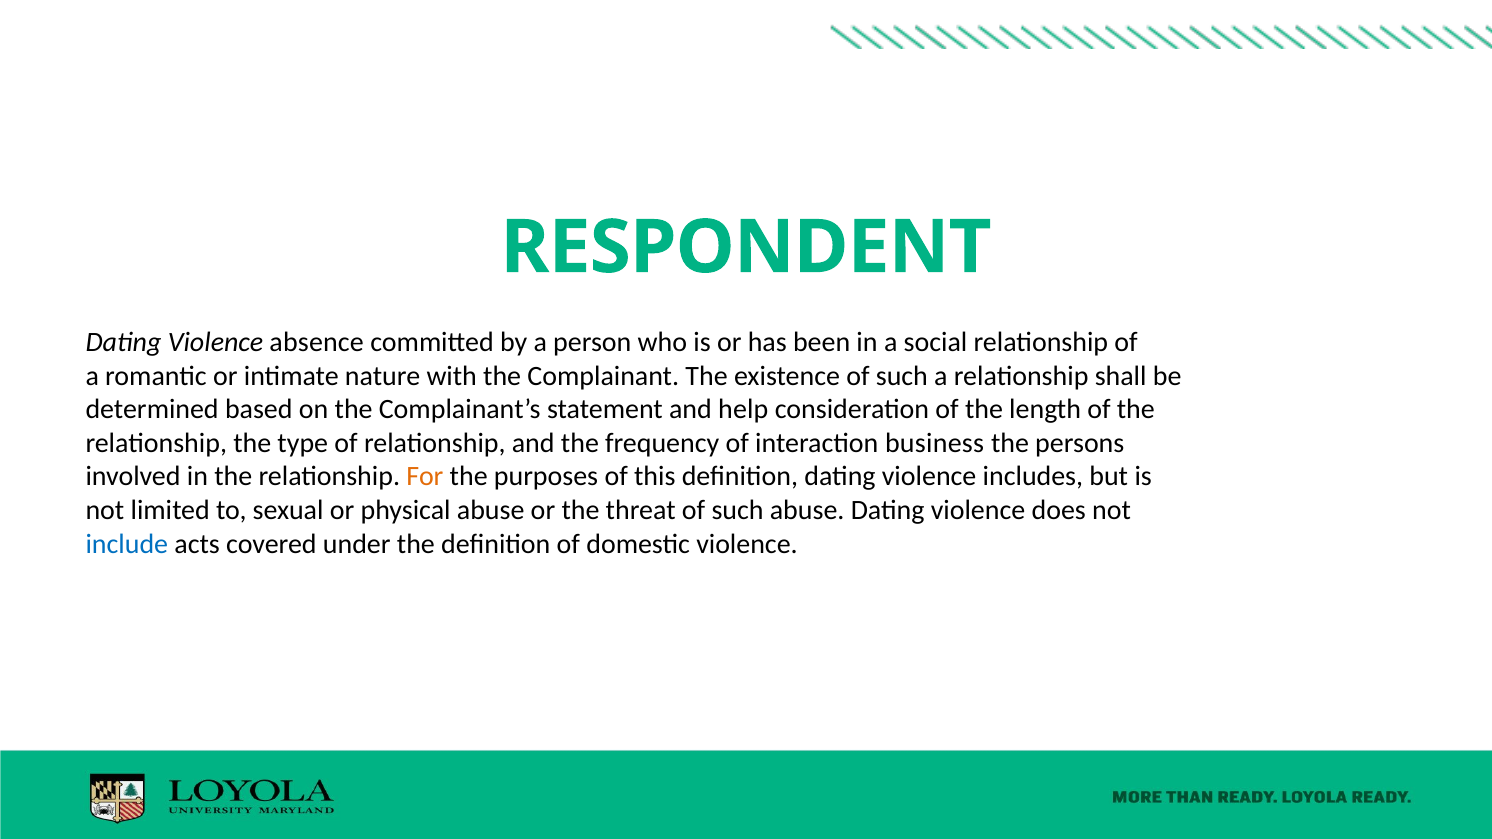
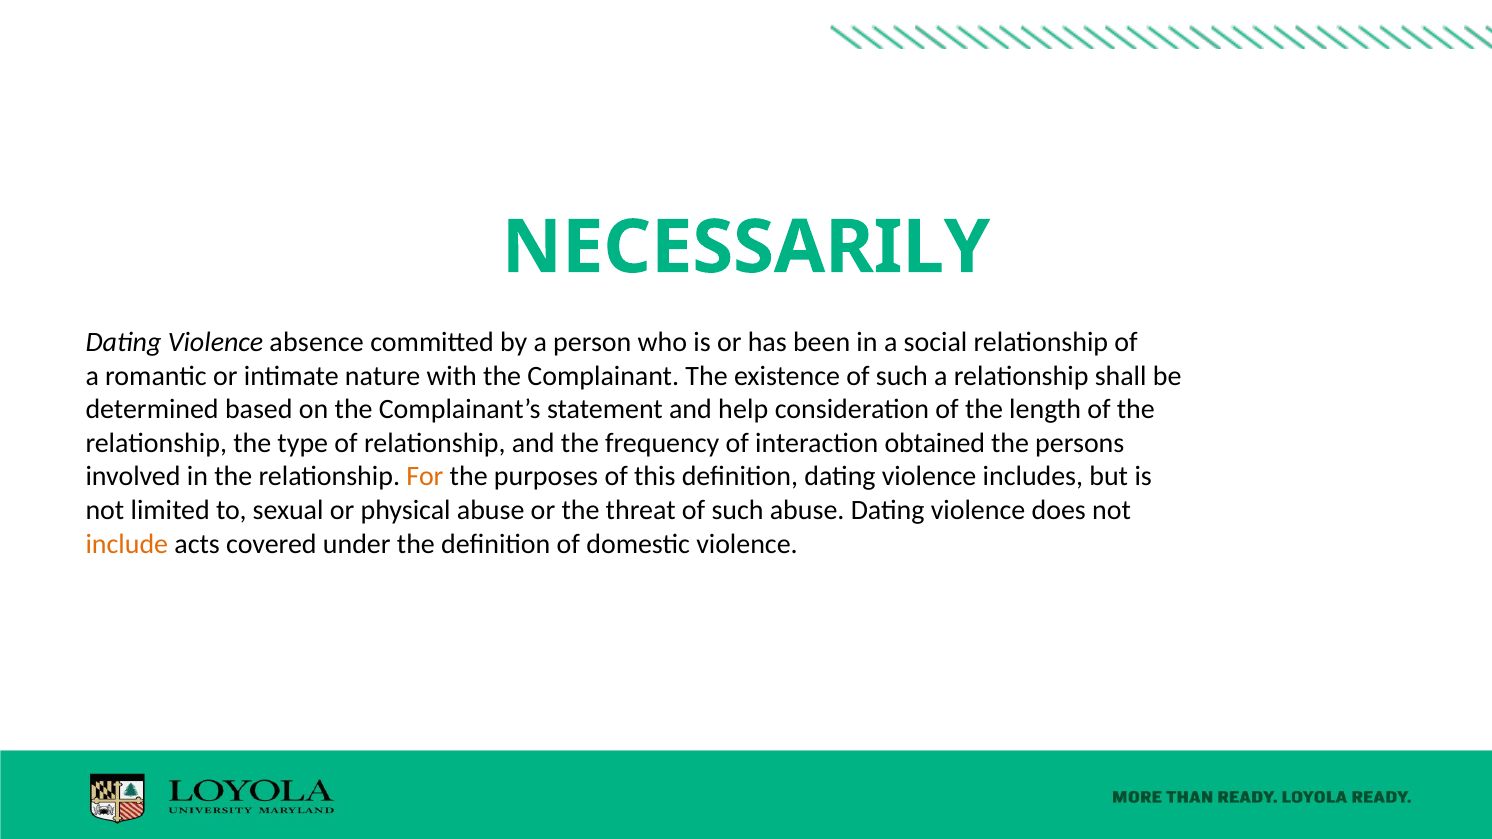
RESPONDENT: RESPONDENT -> NECESSARILY
business: business -> obtained
include colour: blue -> orange
